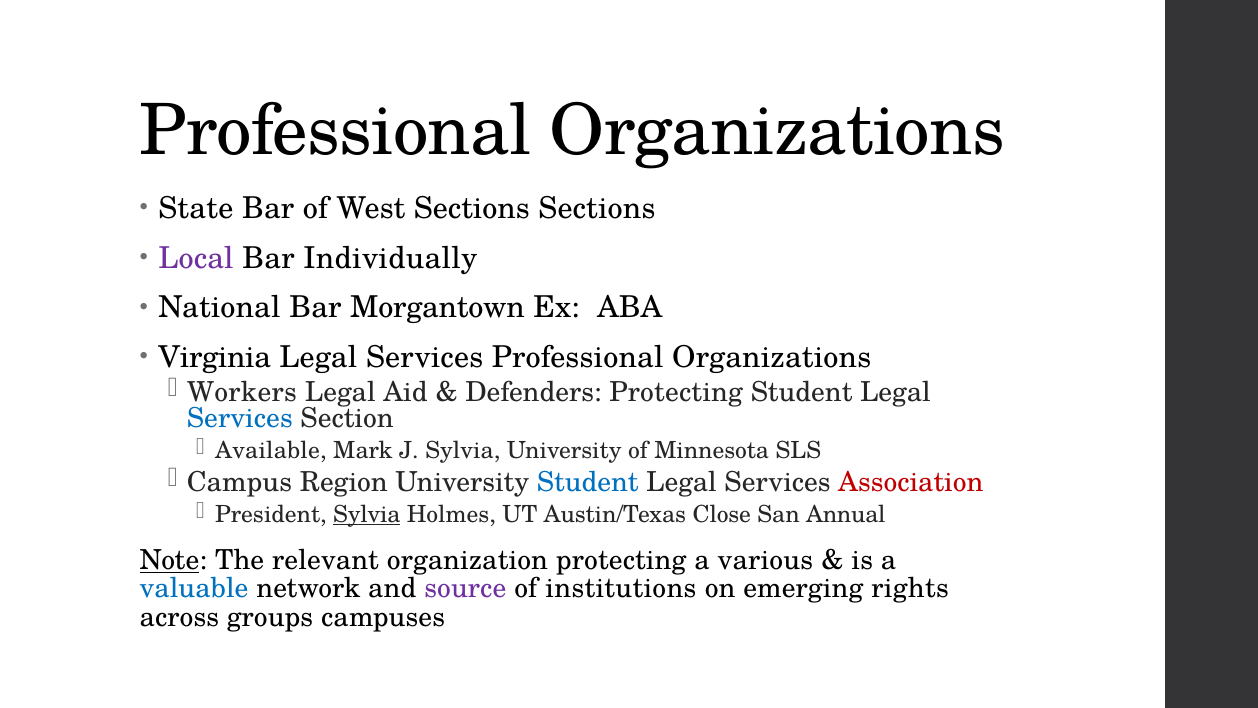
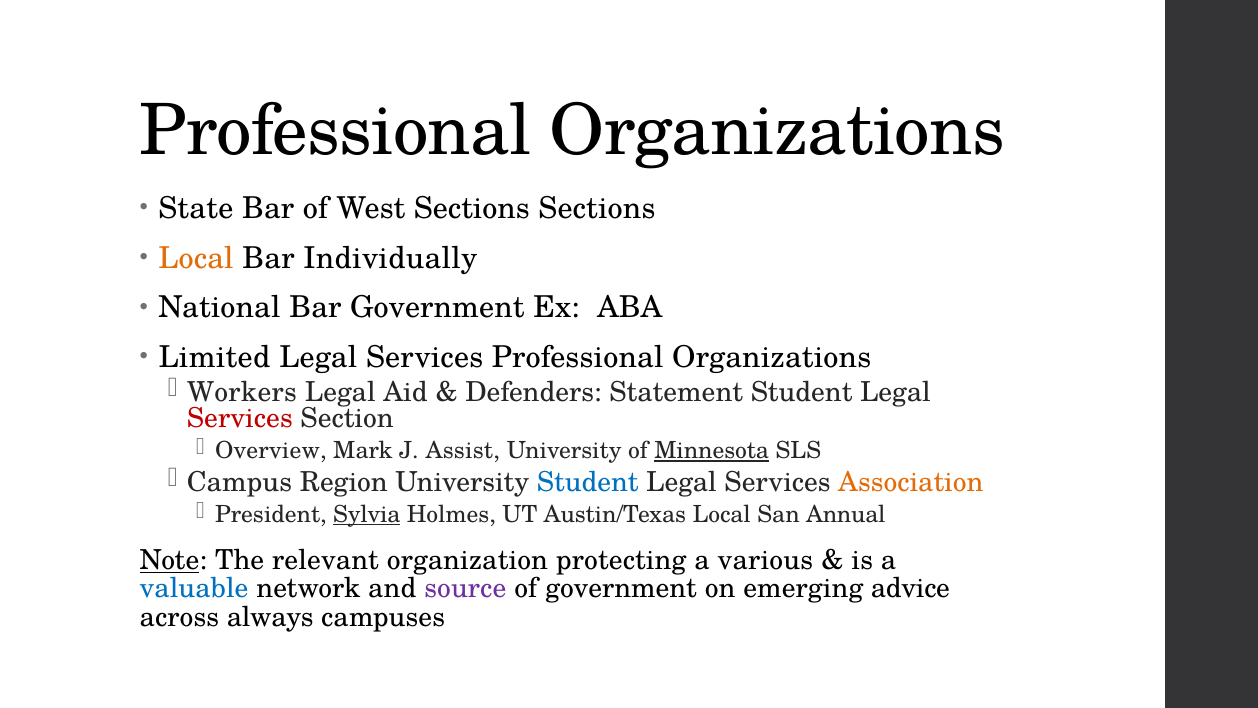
Local at (196, 258) colour: purple -> orange
Bar Morgantown: Morgantown -> Government
Virginia: Virginia -> Limited
Defenders Protecting: Protecting -> Statement
Services at (240, 418) colour: blue -> red
Available: Available -> Overview
J Sylvia: Sylvia -> Assist
Minnesota underline: none -> present
Association colour: red -> orange
Austin/Texas Close: Close -> Local
of institutions: institutions -> government
rights: rights -> advice
groups: groups -> always
